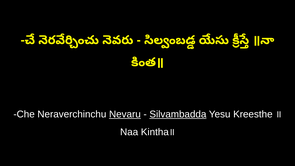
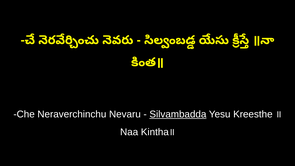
Nevaru underline: present -> none
